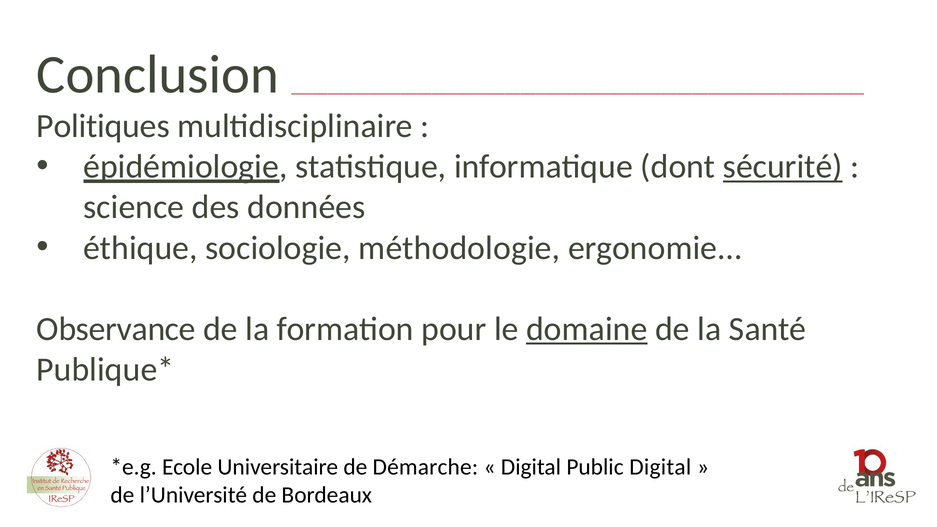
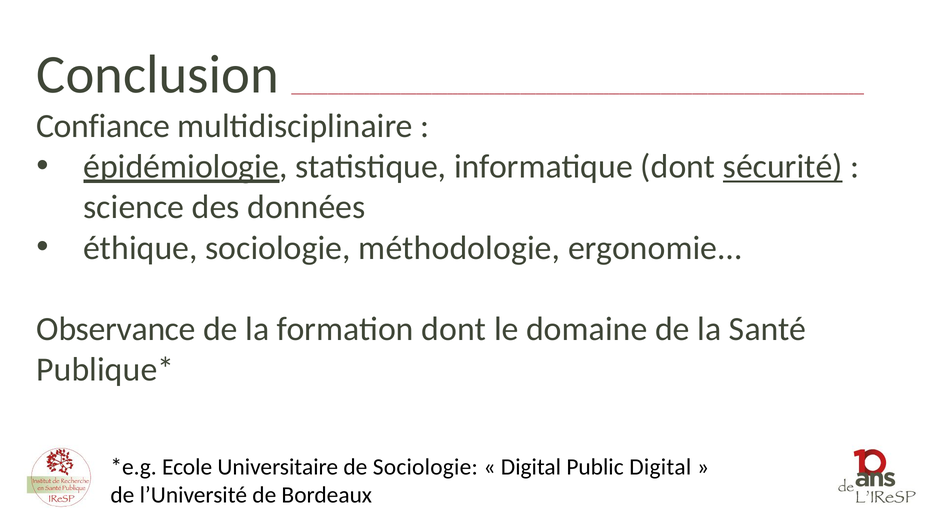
Politiques: Politiques -> Confiance
formation pour: pour -> dont
domaine underline: present -> none
de Démarche: Démarche -> Sociologie
